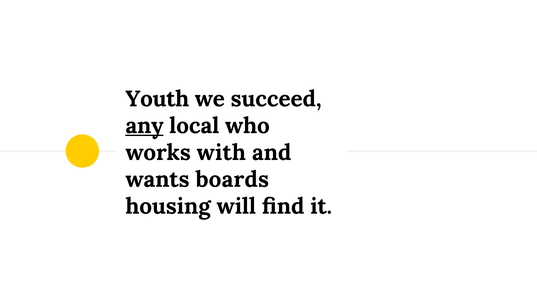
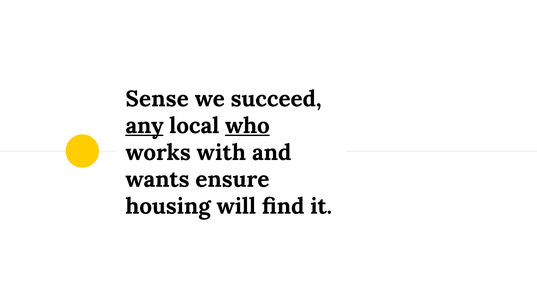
Youth: Youth -> Sense
who underline: none -> present
boards: boards -> ensure
